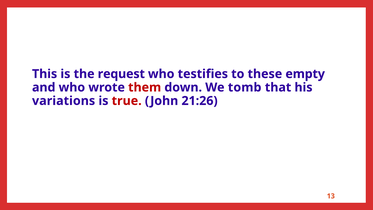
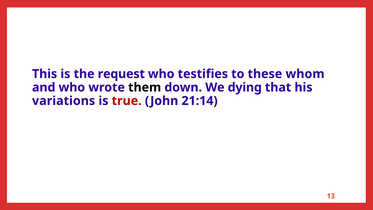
empty: empty -> whom
them colour: red -> black
tomb: tomb -> dying
21:26: 21:26 -> 21:14
